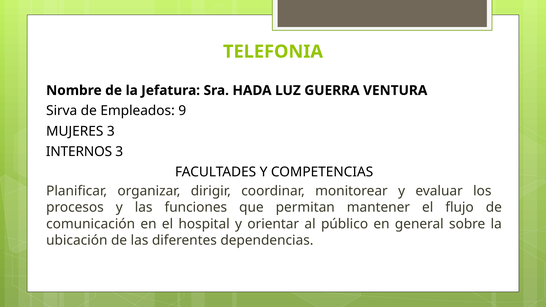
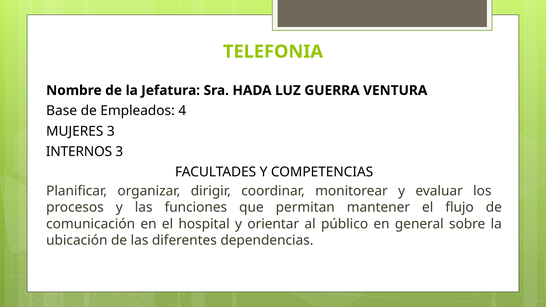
Sirva: Sirva -> Base
9: 9 -> 4
